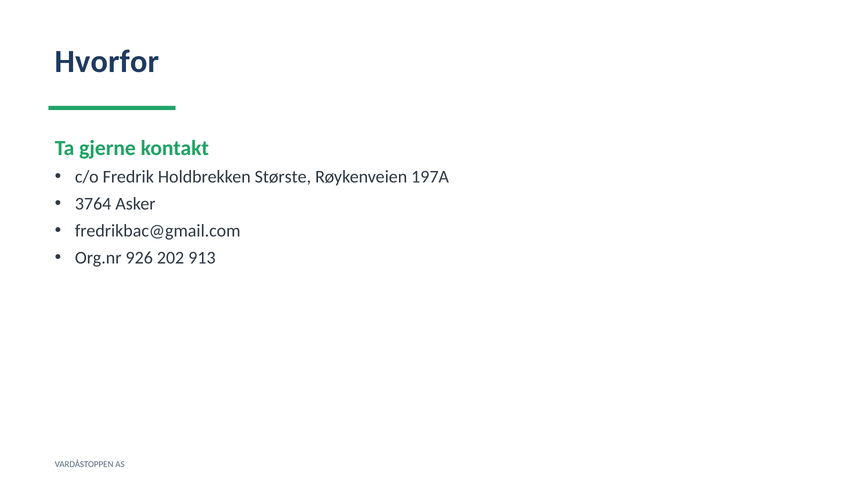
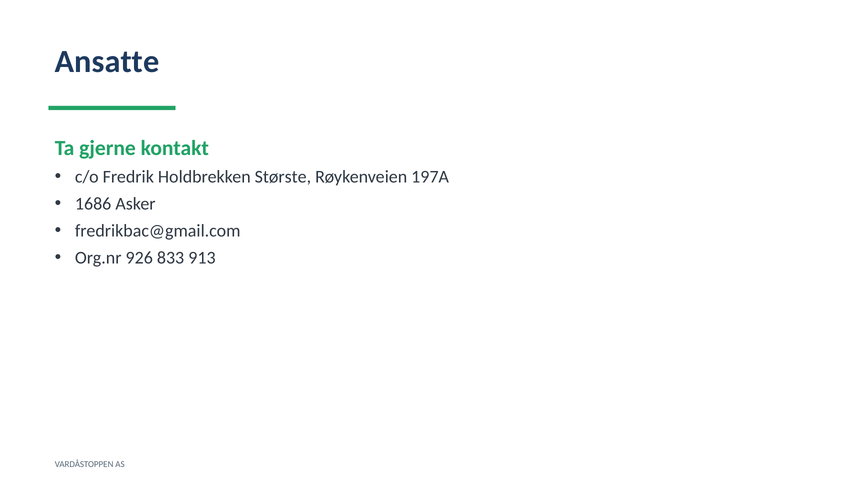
Hvorfor: Hvorfor -> Ansatte
3764: 3764 -> 1686
202: 202 -> 833
